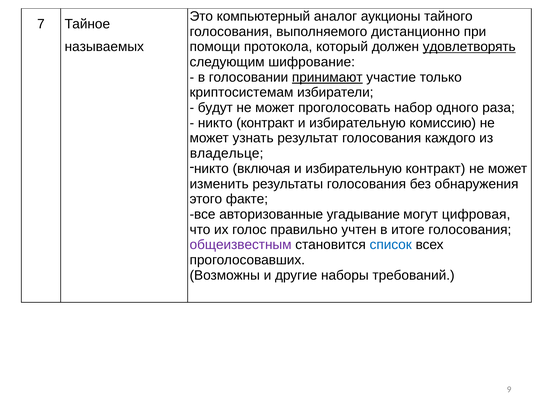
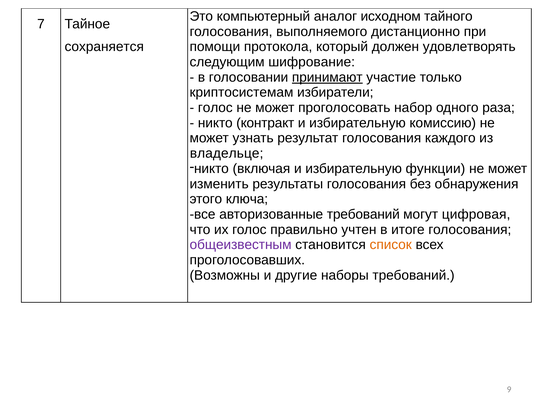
аукционы: аукционы -> исходном
называемых: называемых -> сохраняется
удовлетворять underline: present -> none
будут at (215, 108): будут -> голос
избирательную контракт: контракт -> функции
факте: факте -> ключа
авторизованные угадывание: угадывание -> требований
список colour: blue -> orange
